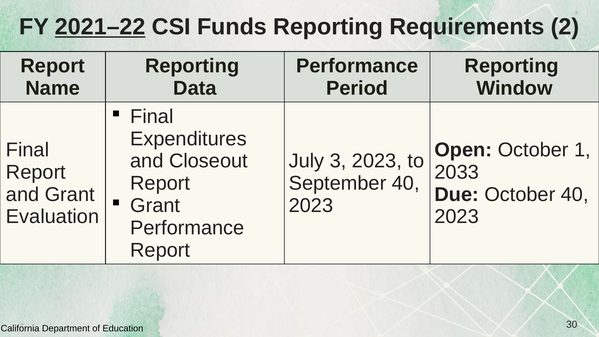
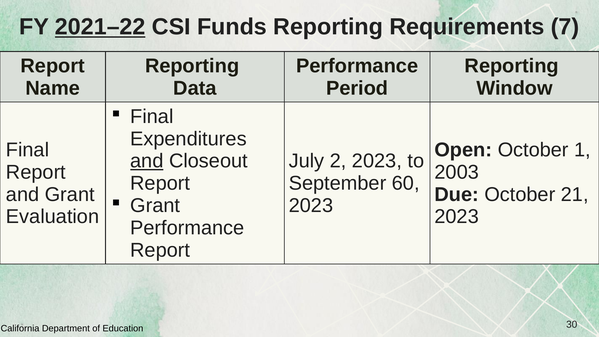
2: 2 -> 7
and at (147, 161) underline: none -> present
3: 3 -> 2
2033: 2033 -> 2003
September 40: 40 -> 60
October 40: 40 -> 21
